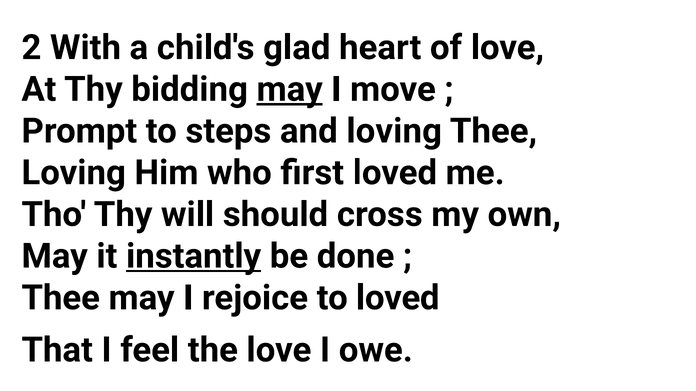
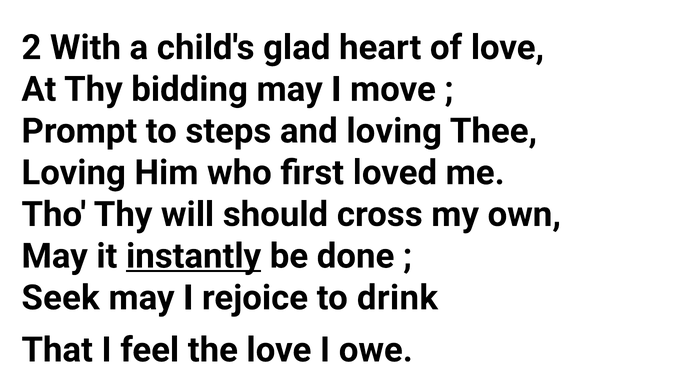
may at (290, 89) underline: present -> none
Thee at (61, 298): Thee -> Seek
to loved: loved -> drink
